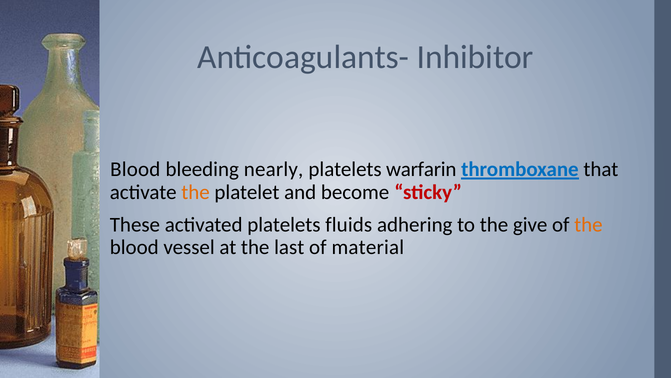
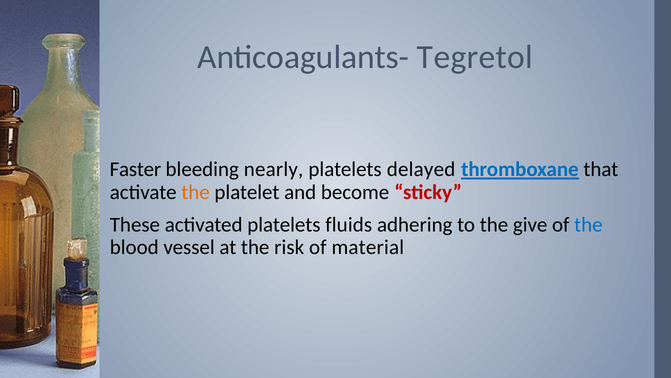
Inhibitor: Inhibitor -> Tegretol
Blood at (135, 169): Blood -> Faster
warfarin: warfarin -> delayed
the at (588, 224) colour: orange -> blue
last: last -> risk
